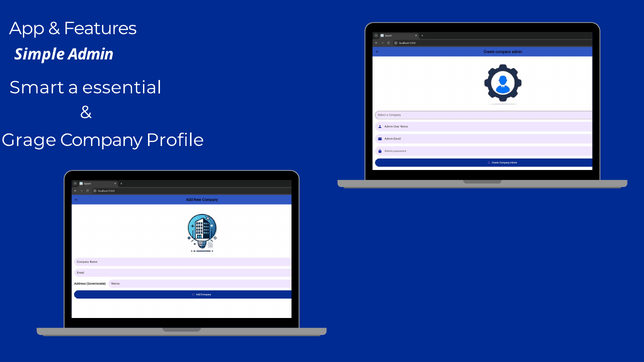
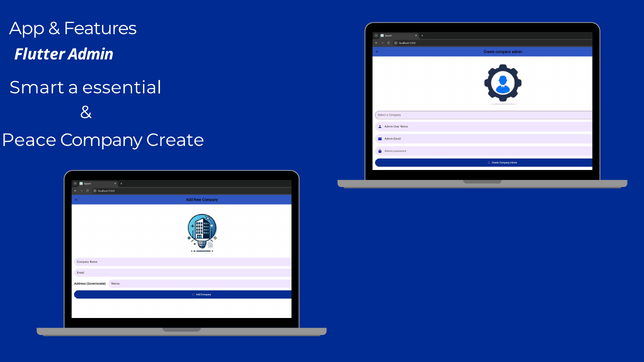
Simple: Simple -> Flutter
Grage: Grage -> Peace
Profile: Profile -> Create
